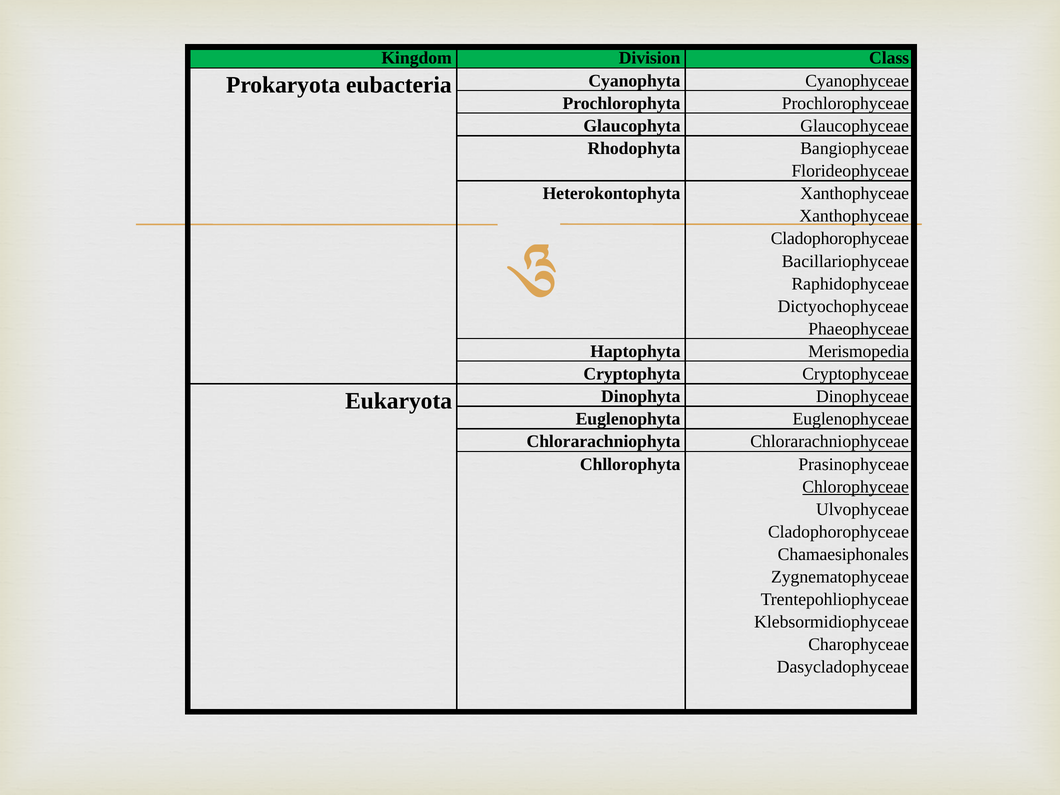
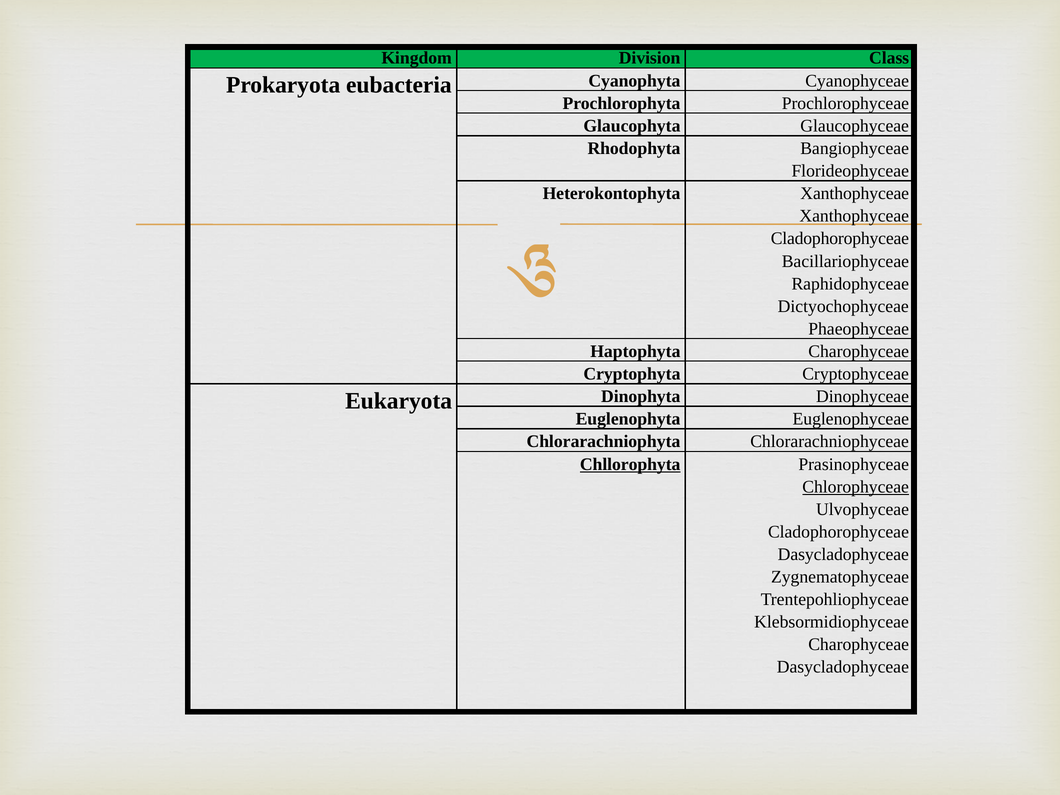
Haptophyta Merismopedia: Merismopedia -> Charophyceae
Chllorophyta underline: none -> present
Chamaesiphonales at (843, 554): Chamaesiphonales -> Dasycladophyceae
